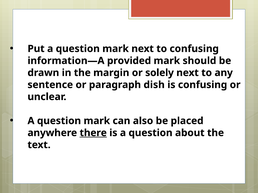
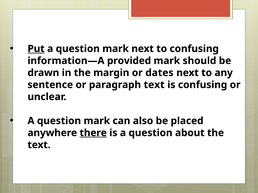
Put underline: none -> present
solely: solely -> dates
paragraph dish: dish -> text
